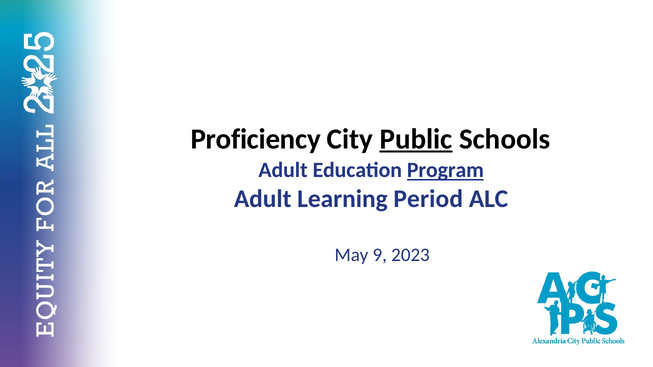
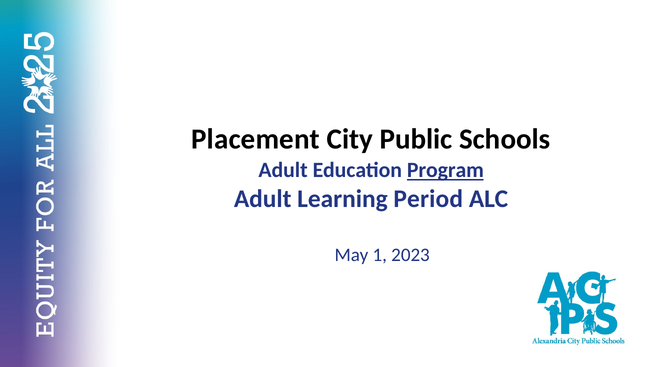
Proficiency: Proficiency -> Placement
Public underline: present -> none
9: 9 -> 1
